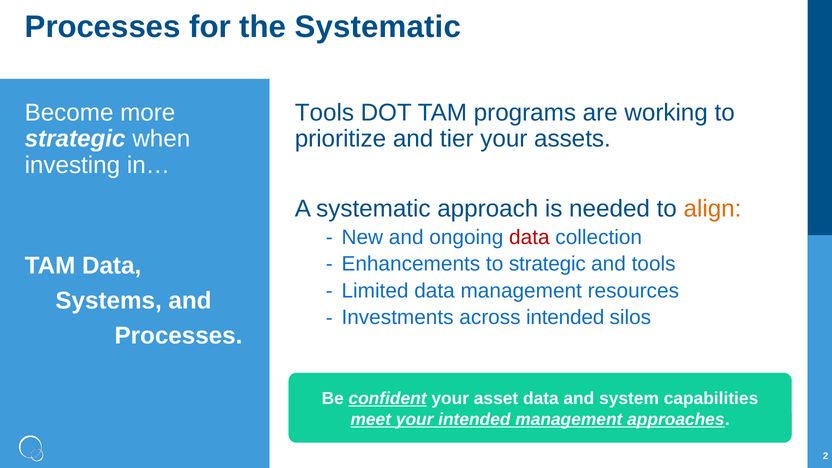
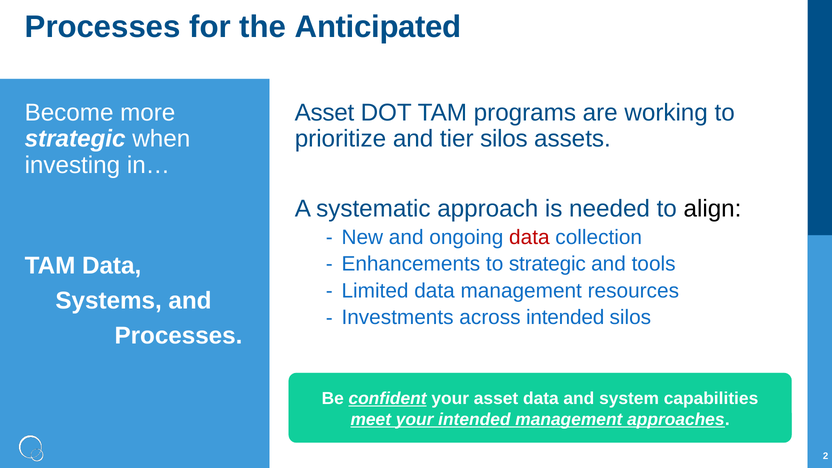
the Systematic: Systematic -> Anticipated
Tools at (324, 113): Tools -> Asset
tier your: your -> silos
align colour: orange -> black
